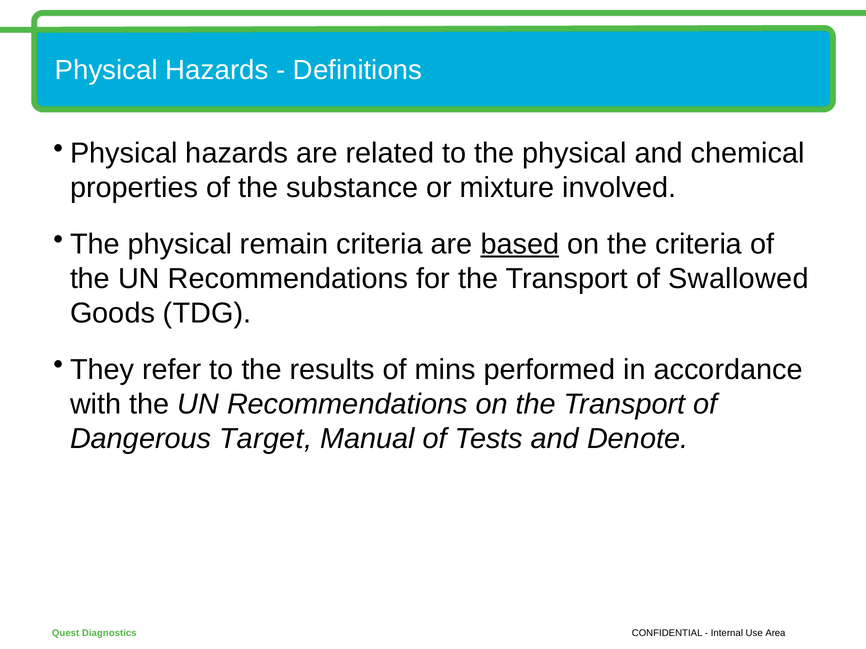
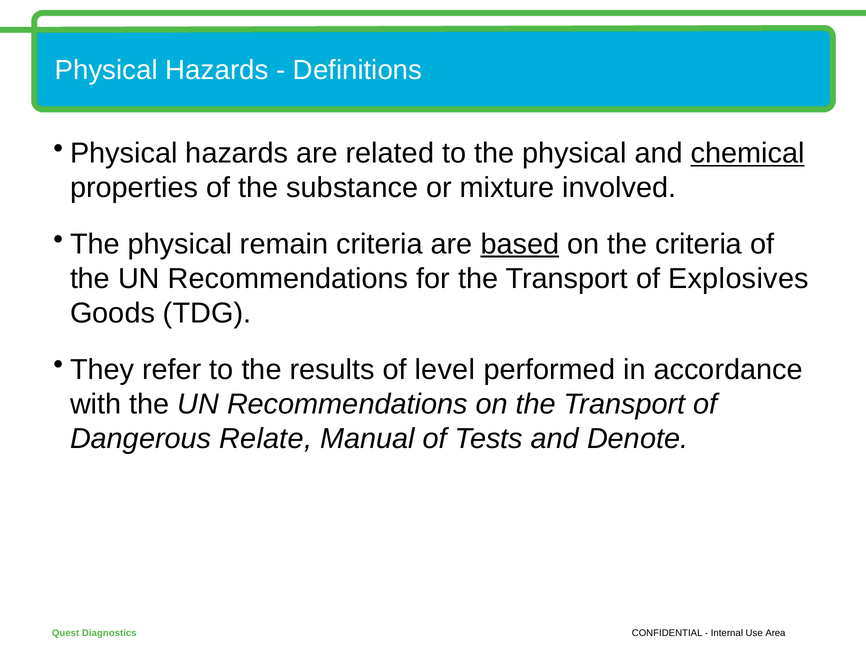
chemical underline: none -> present
Swallowed: Swallowed -> Explosives
mins: mins -> level
Target: Target -> Relate
